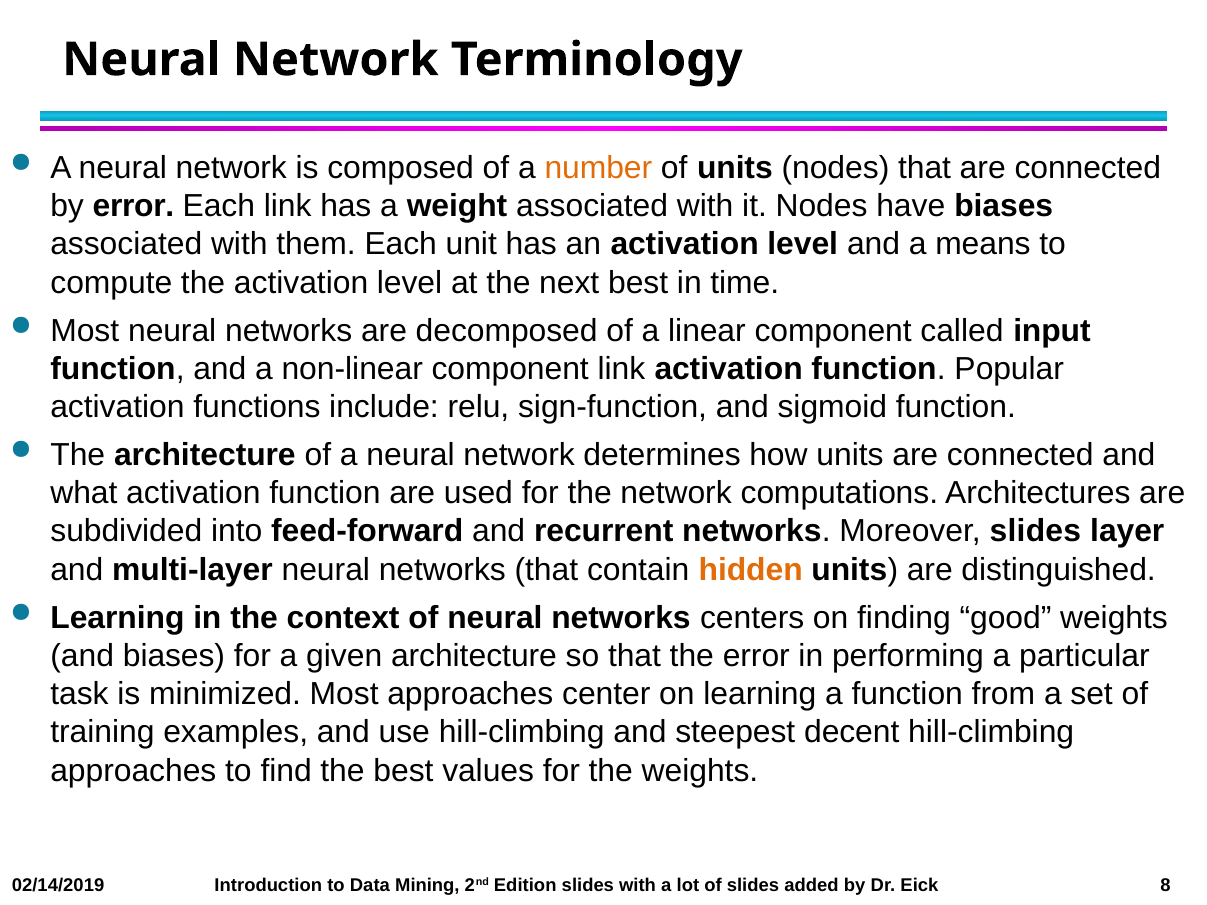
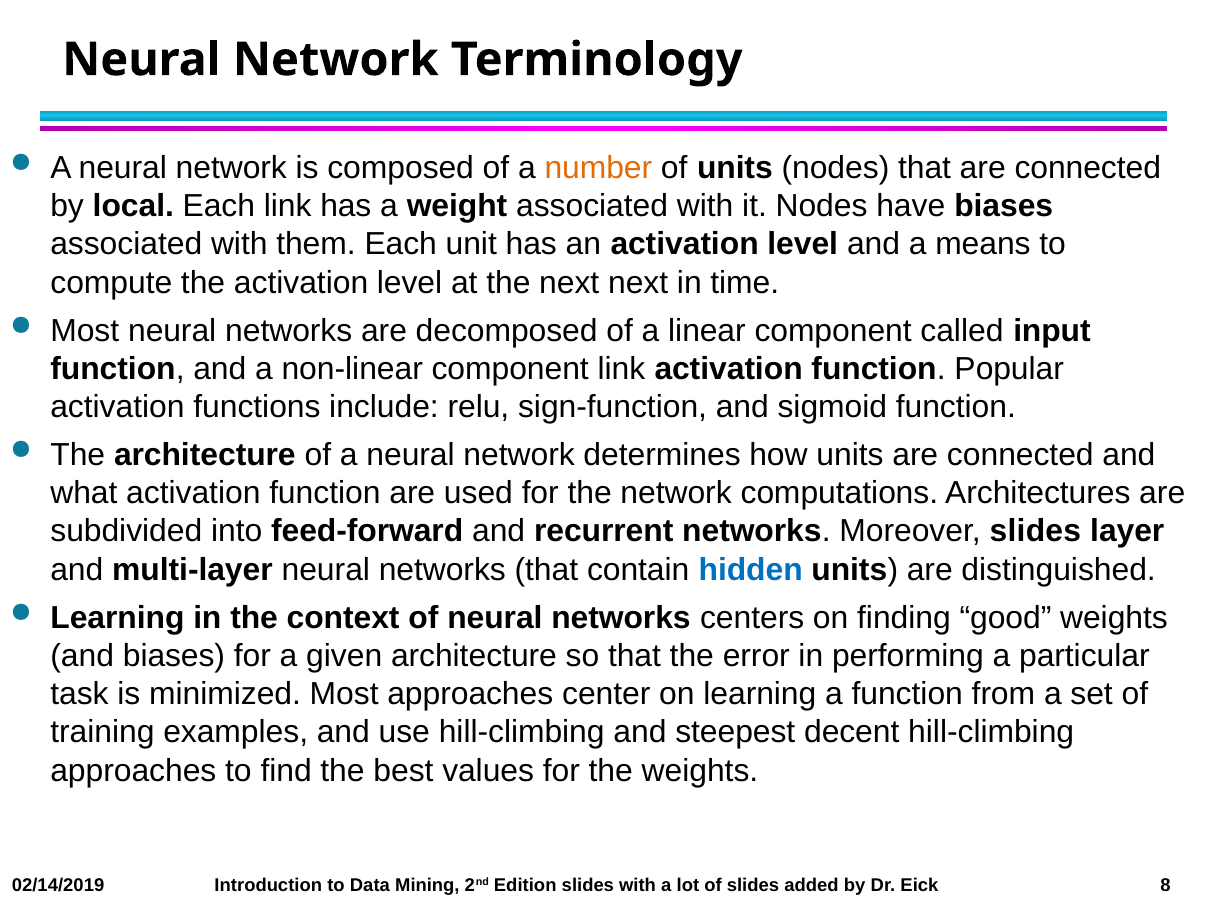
by error: error -> local
next best: best -> next
hidden colour: orange -> blue
